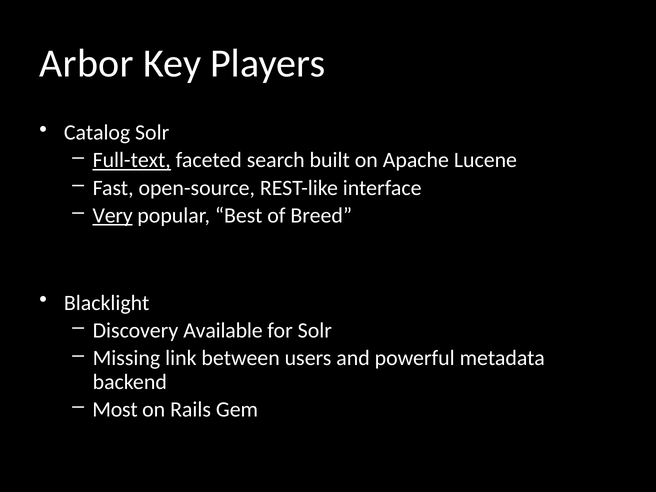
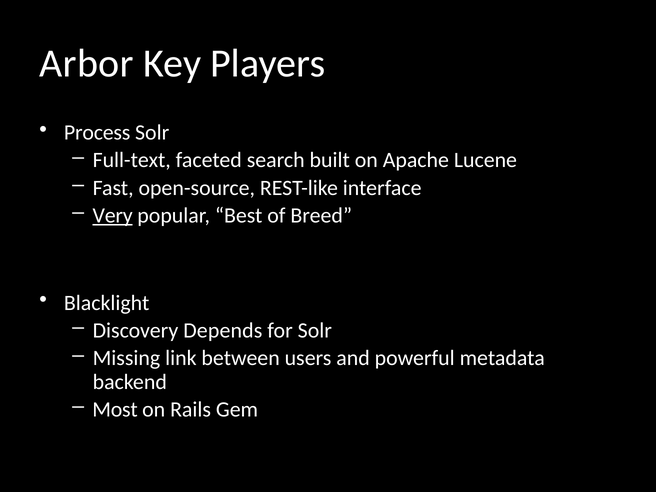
Catalog: Catalog -> Process
Full-text underline: present -> none
Available: Available -> Depends
